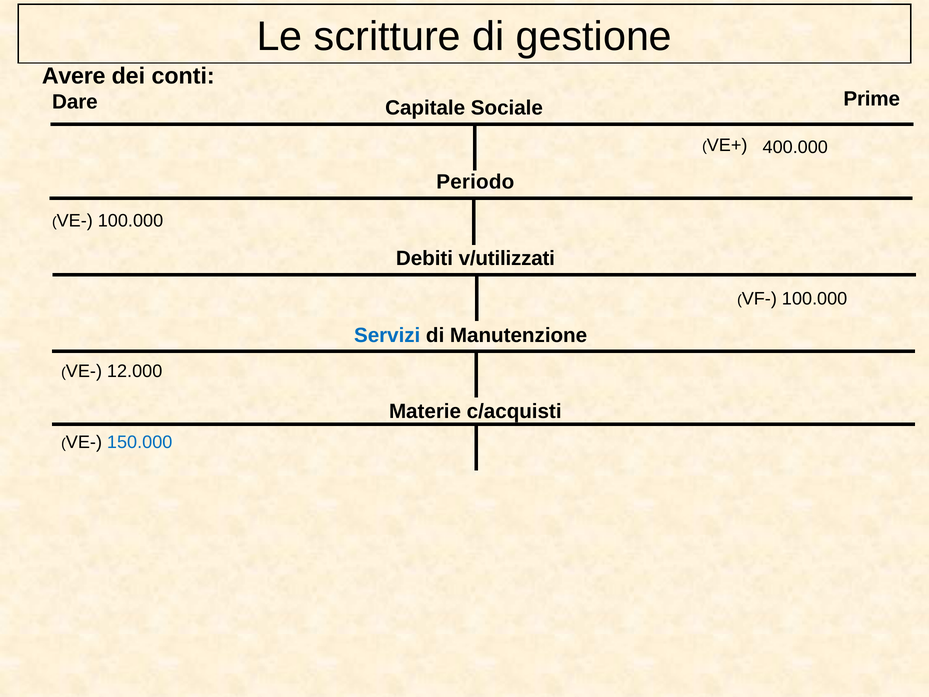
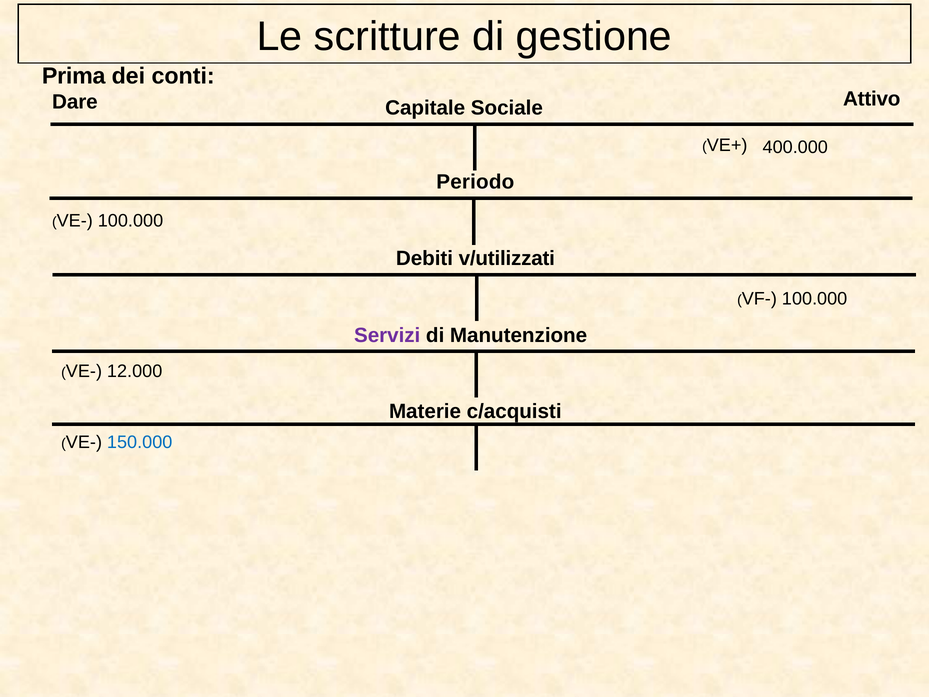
Avere: Avere -> Prima
Prime: Prime -> Attivo
Servizi colour: blue -> purple
